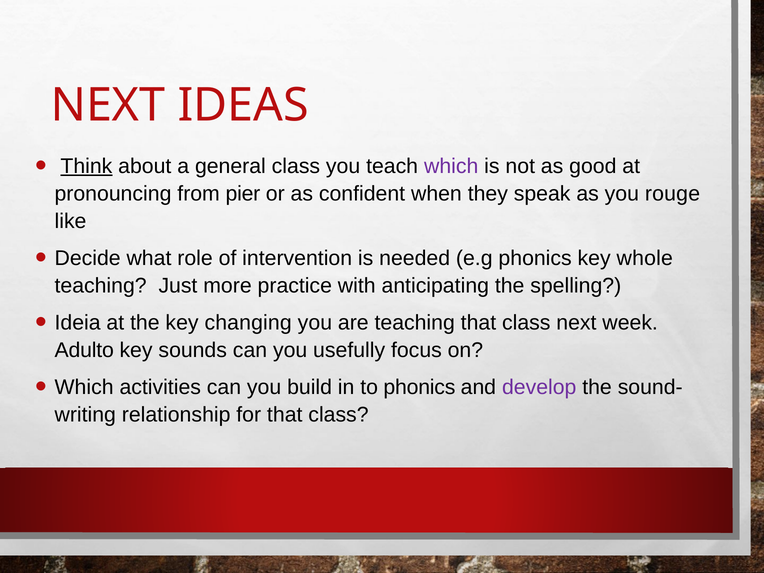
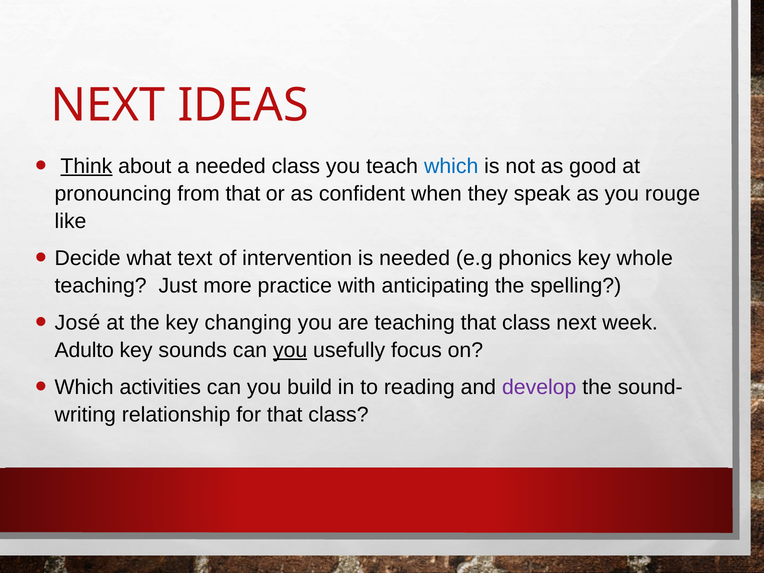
a general: general -> needed
which at (451, 166) colour: purple -> blue
from pier: pier -> that
role: role -> text
Ideia: Ideia -> José
you at (290, 350) underline: none -> present
to phonics: phonics -> reading
